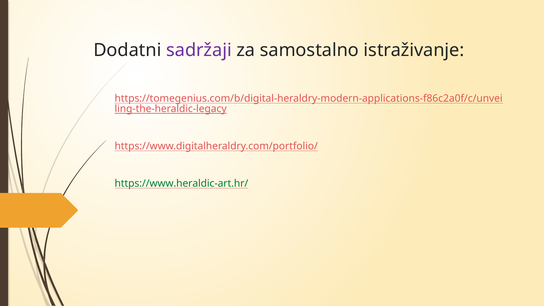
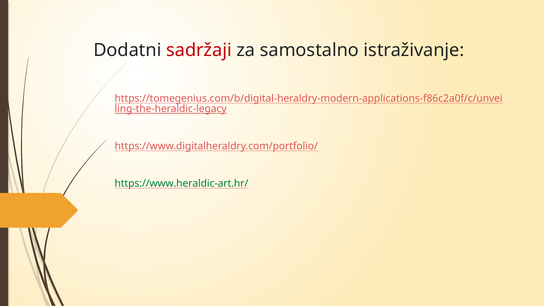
sadržaji colour: purple -> red
